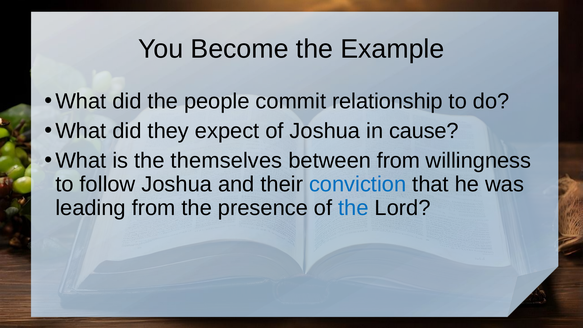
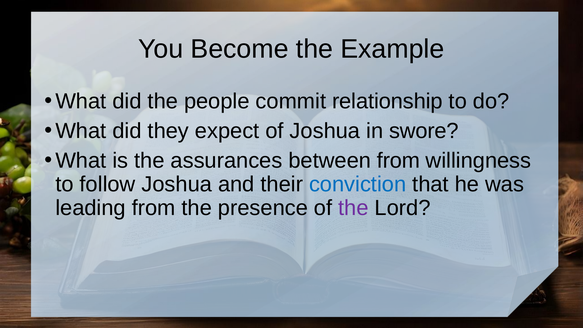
cause: cause -> swore
themselves: themselves -> assurances
the at (353, 208) colour: blue -> purple
